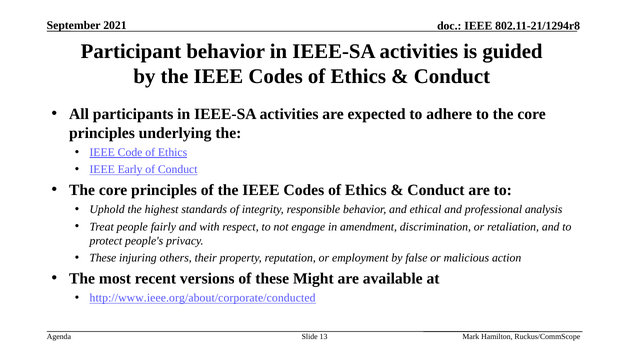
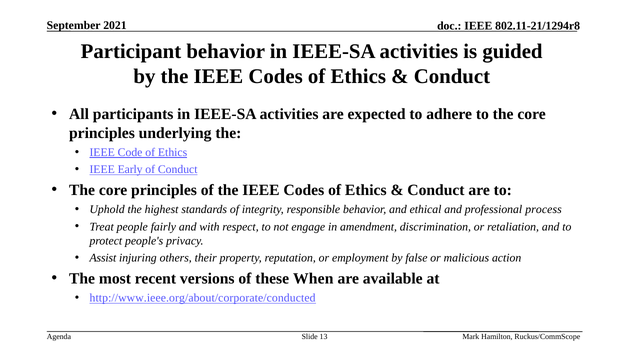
analysis: analysis -> process
These at (103, 258): These -> Assist
Might: Might -> When
